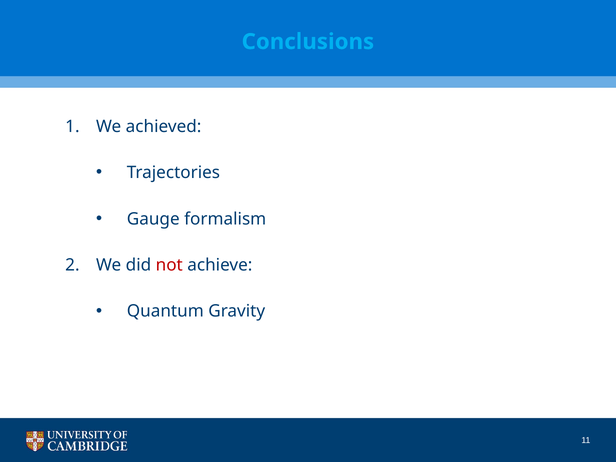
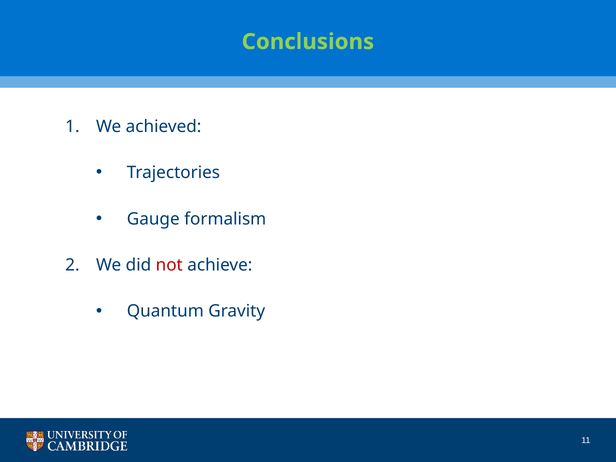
Conclusions colour: light blue -> light green
